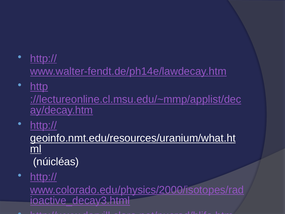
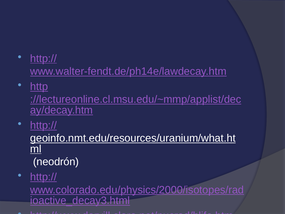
núicléas: núicléas -> neodrón
